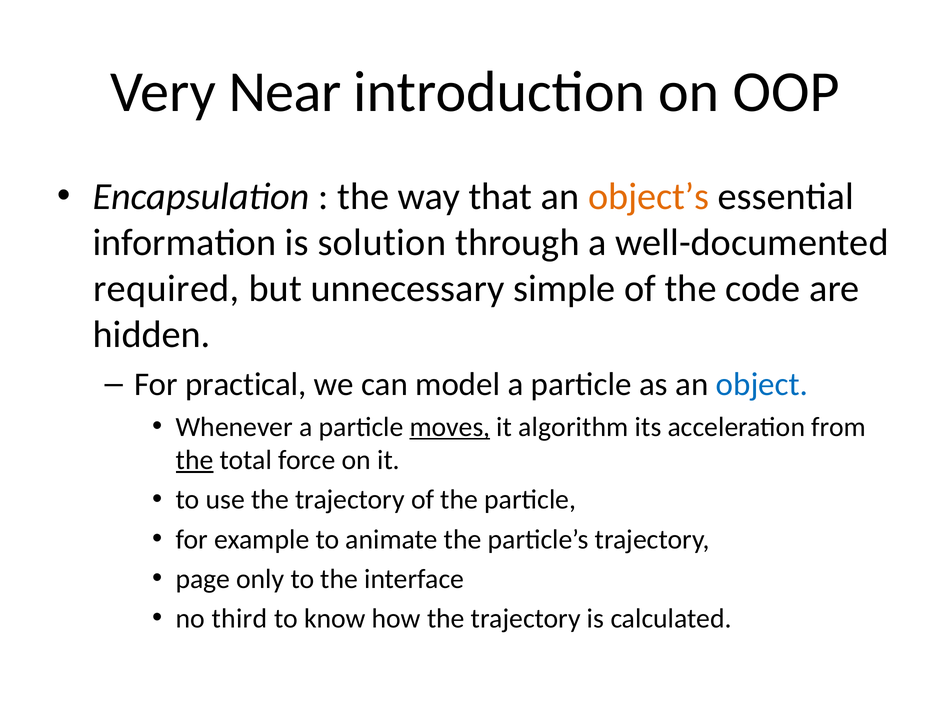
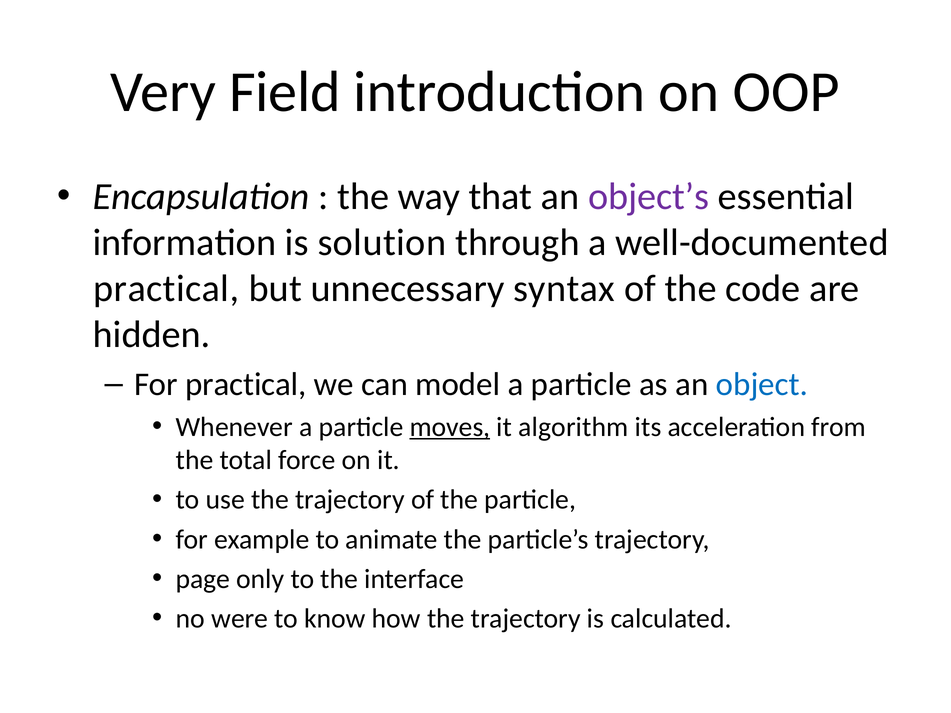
Near: Near -> Field
object’s colour: orange -> purple
required at (166, 289): required -> practical
simple: simple -> syntax
the at (195, 460) underline: present -> none
third: third -> were
